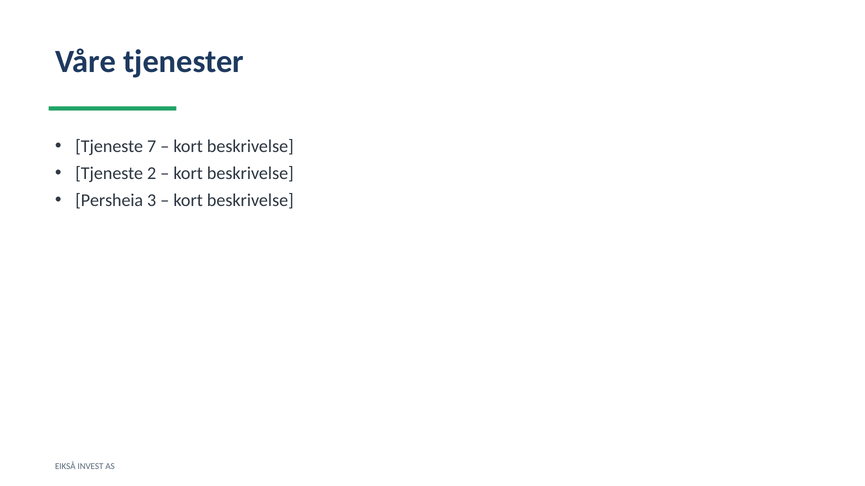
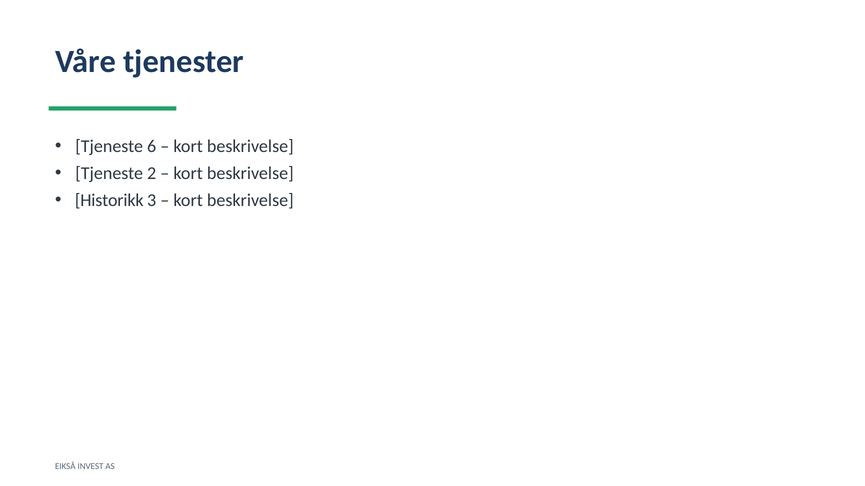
7: 7 -> 6
Persheia: Persheia -> Historikk
